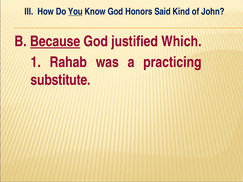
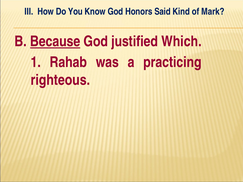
You underline: present -> none
John: John -> Mark
substitute: substitute -> righteous
